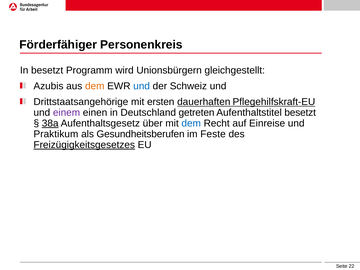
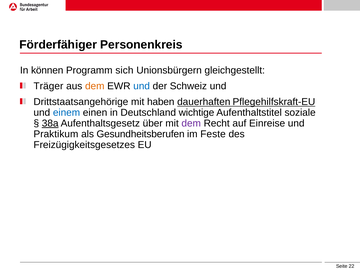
In besetzt: besetzt -> können
wird: wird -> sich
Azubis: Azubis -> Träger
ersten: ersten -> haben
einem colour: purple -> blue
getreten: getreten -> wichtige
Aufenthaltstitel besetzt: besetzt -> soziale
dem at (191, 123) colour: blue -> purple
Freizügigkeitsgesetzes underline: present -> none
